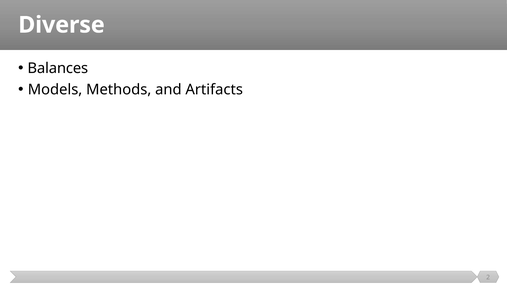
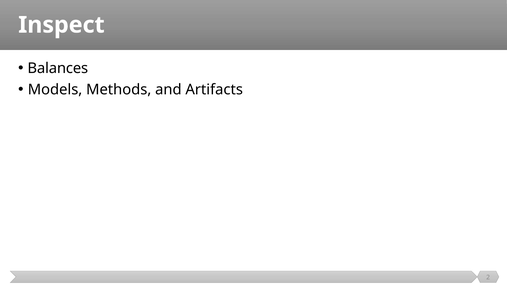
Diverse: Diverse -> Inspect
